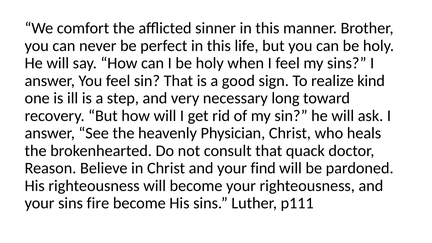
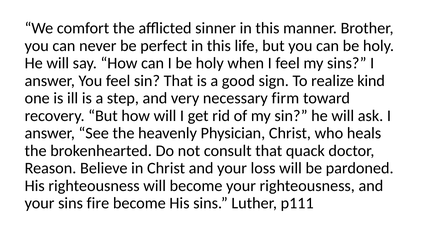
long: long -> firm
find: find -> loss
